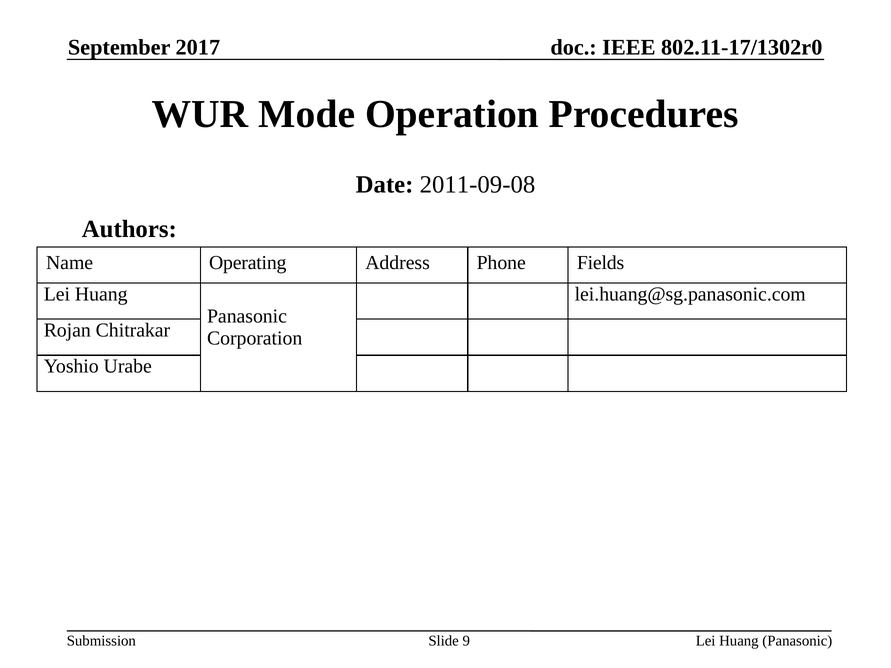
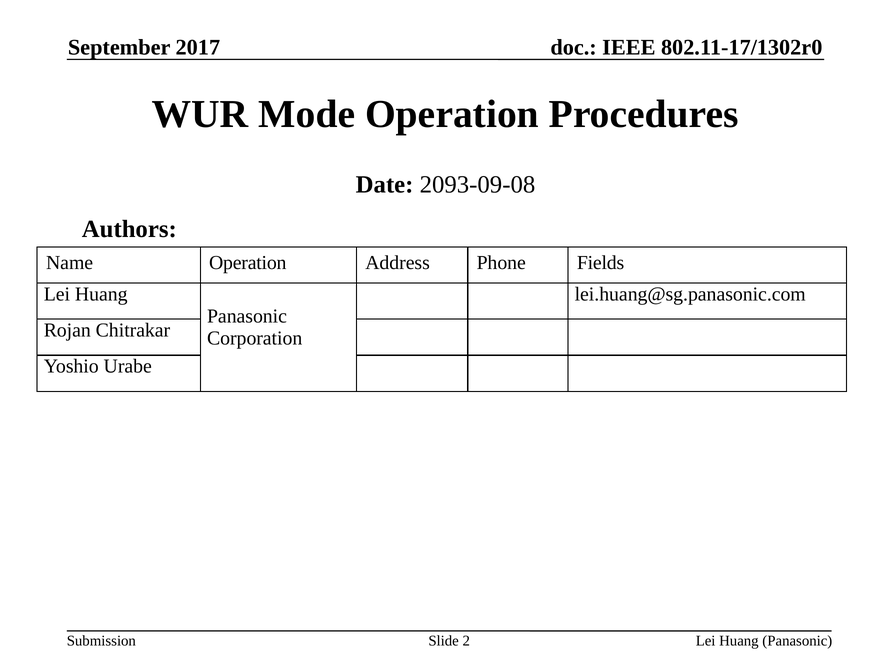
2011-09-08: 2011-09-08 -> 2093-09-08
Name Operating: Operating -> Operation
9: 9 -> 2
